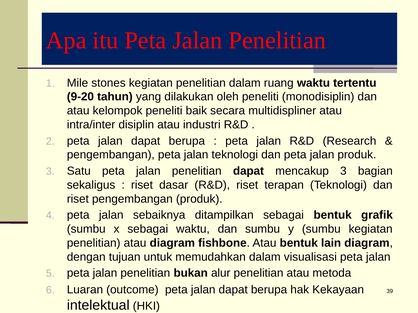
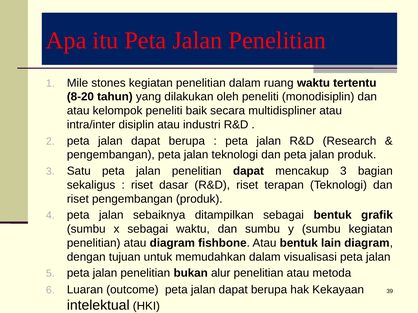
9-20: 9-20 -> 8-20
